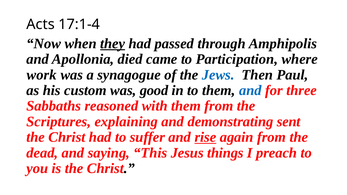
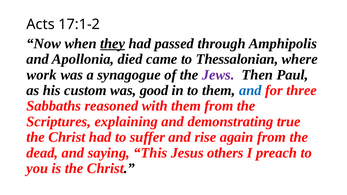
17:1-4: 17:1-4 -> 17:1-2
Participation: Participation -> Thessalonian
Jews colour: blue -> purple
sent: sent -> true
rise underline: present -> none
things: things -> others
